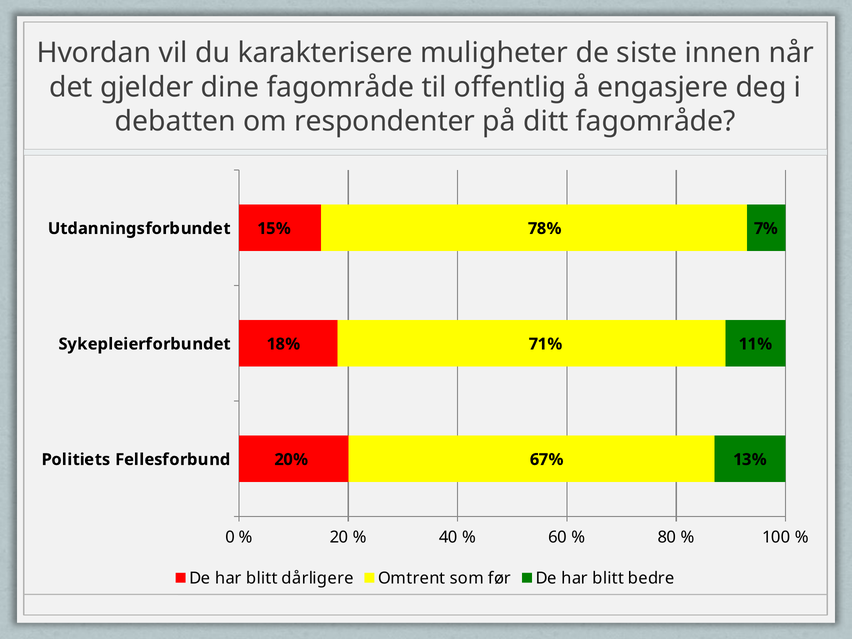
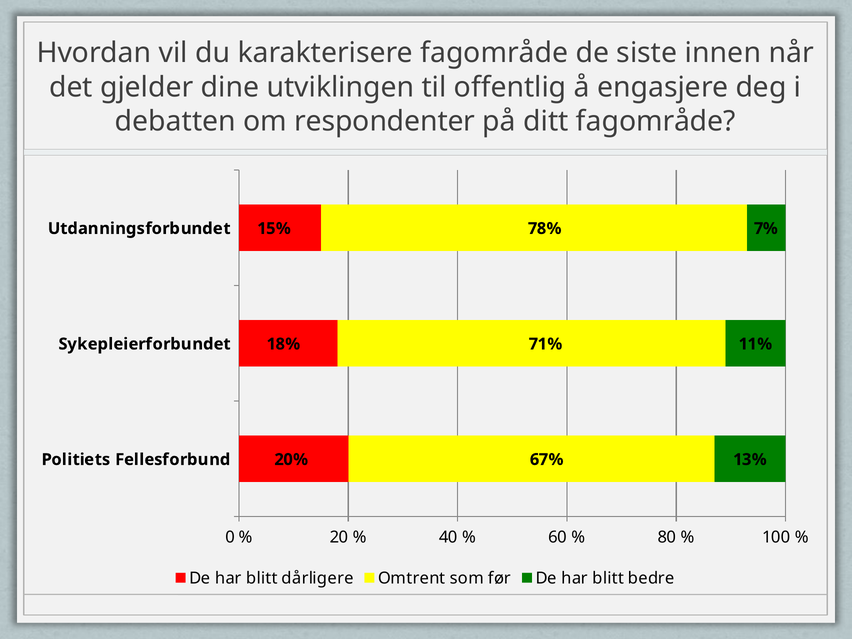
karakterisere muligheter: muligheter -> fagområde
dine fagområde: fagområde -> utviklingen
